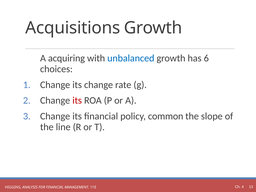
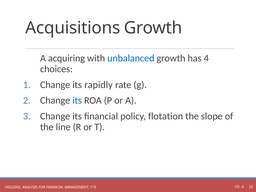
has 6: 6 -> 4
its change: change -> rapidly
its at (77, 100) colour: red -> blue
common: common -> flotation
